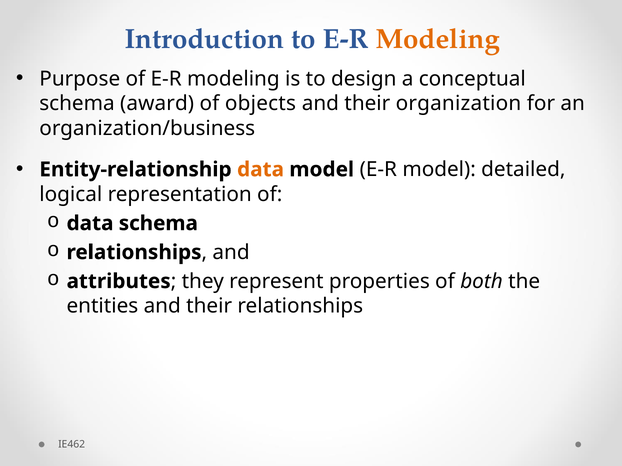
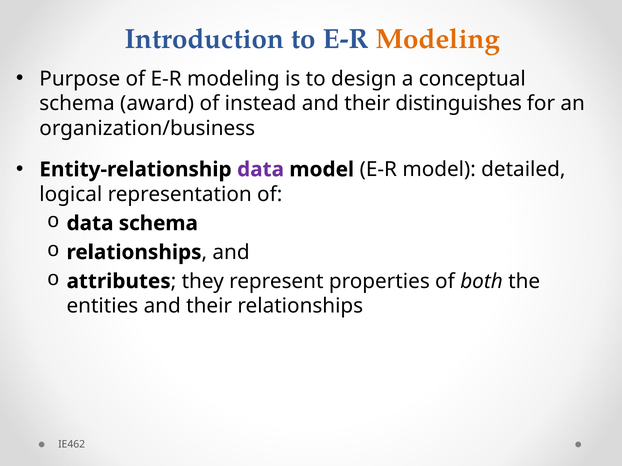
objects: objects -> instead
organization: organization -> distinguishes
data at (261, 170) colour: orange -> purple
